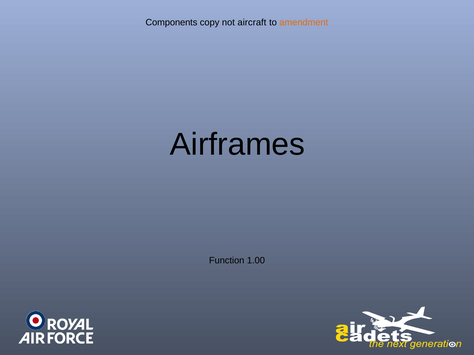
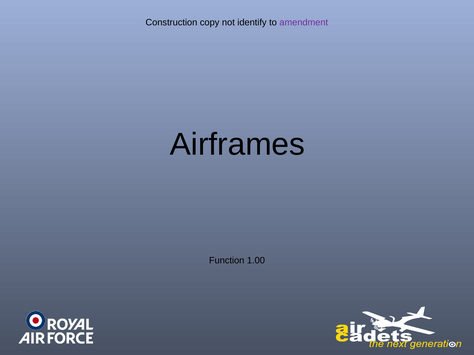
Components: Components -> Construction
aircraft: aircraft -> identify
amendment colour: orange -> purple
